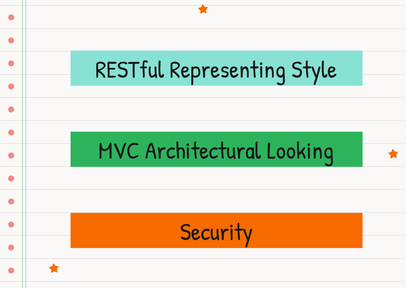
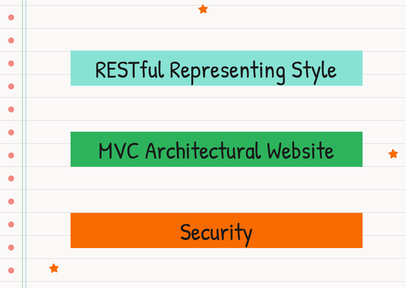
Looking: Looking -> Website
